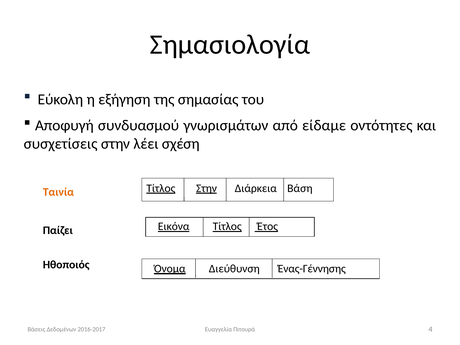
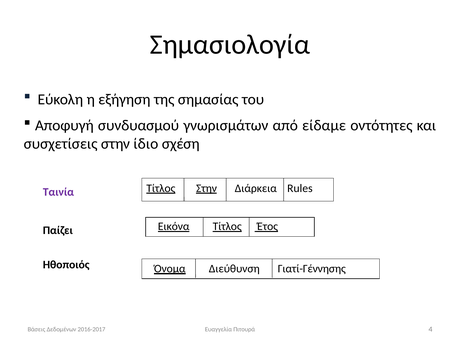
λέει: λέει -> ίδιο
Ταινία colour: orange -> purple
Βάση: Βάση -> Rules
Ένας-Γέννησης: Ένας-Γέννησης -> Γιατί-Γέννησης
